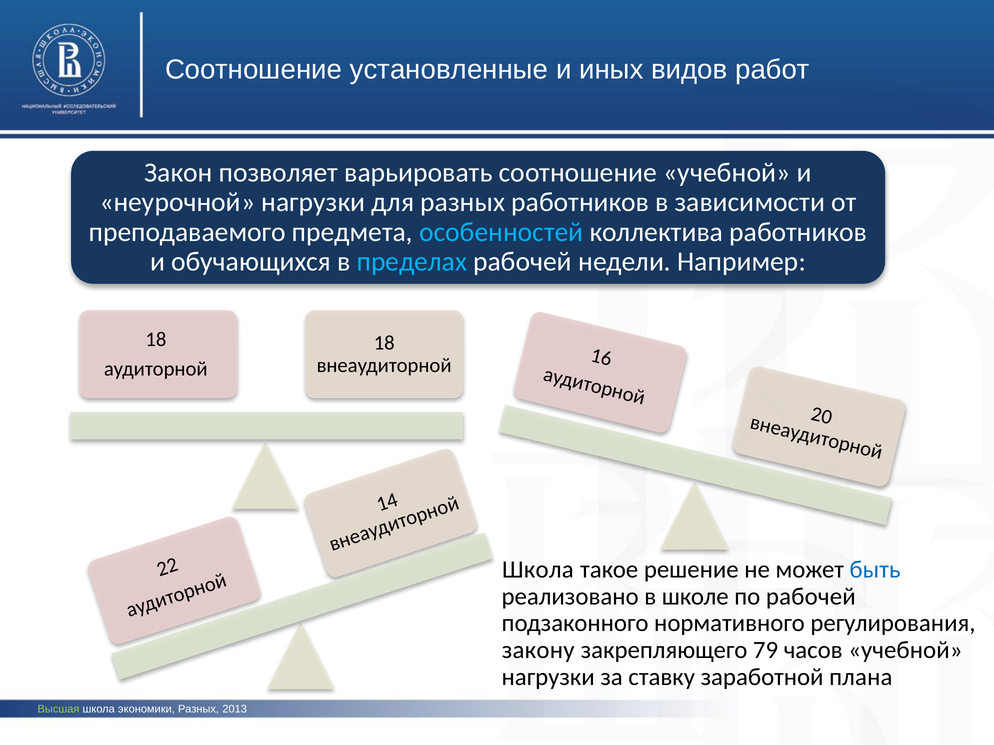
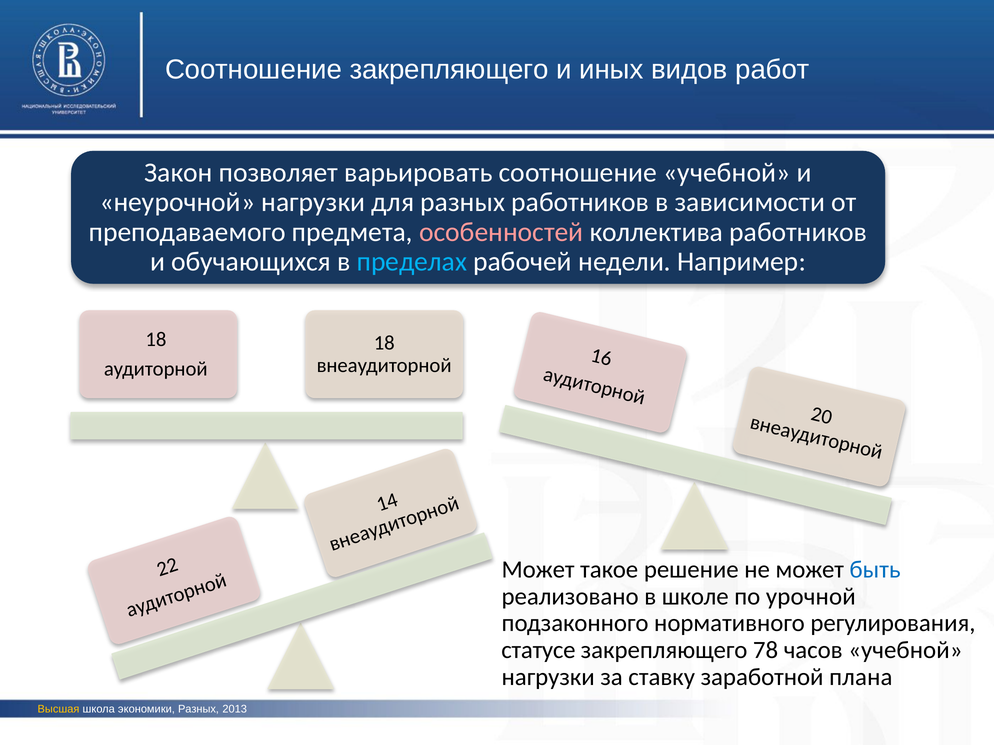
Соотношение установленные: установленные -> закрепляющего
особенностей colour: light blue -> pink
Школа at (538, 570): Школа -> Может
по рабочей: рабочей -> урочной
закону: закону -> статусе
79: 79 -> 78
Высшая colour: light green -> yellow
